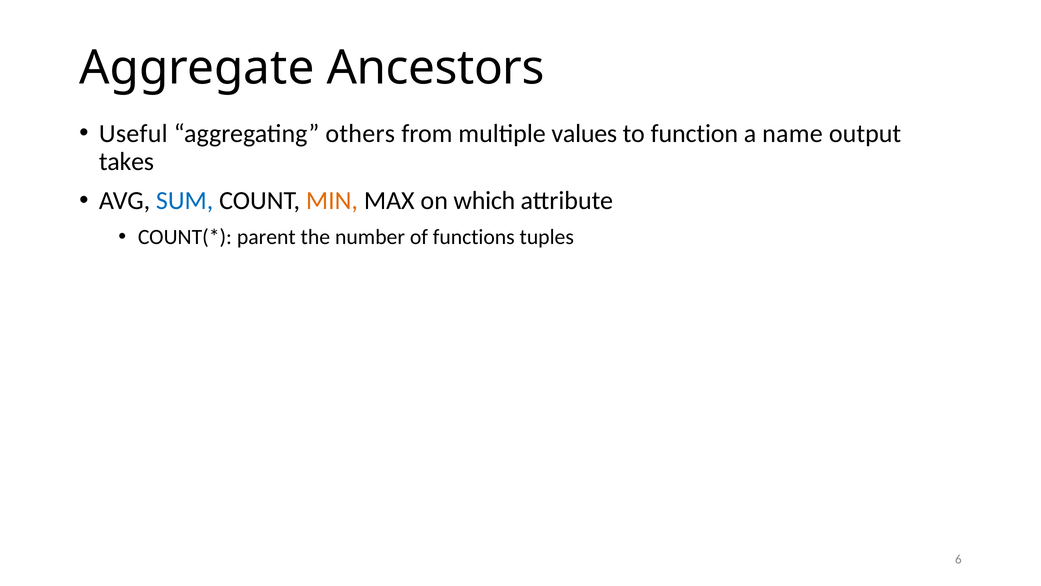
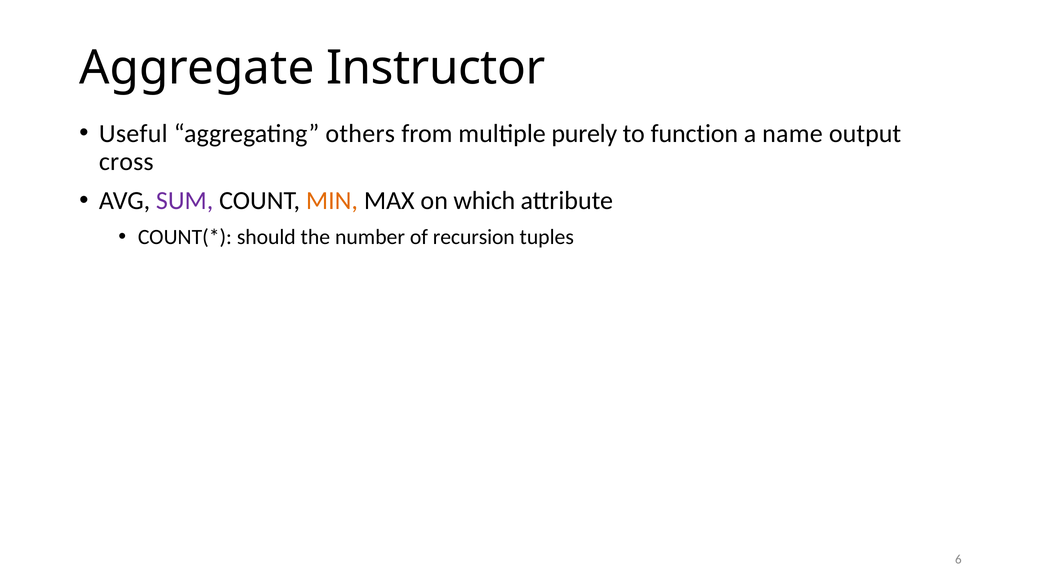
Ancestors: Ancestors -> Instructor
values: values -> purely
takes: takes -> cross
SUM colour: blue -> purple
parent: parent -> should
functions: functions -> recursion
